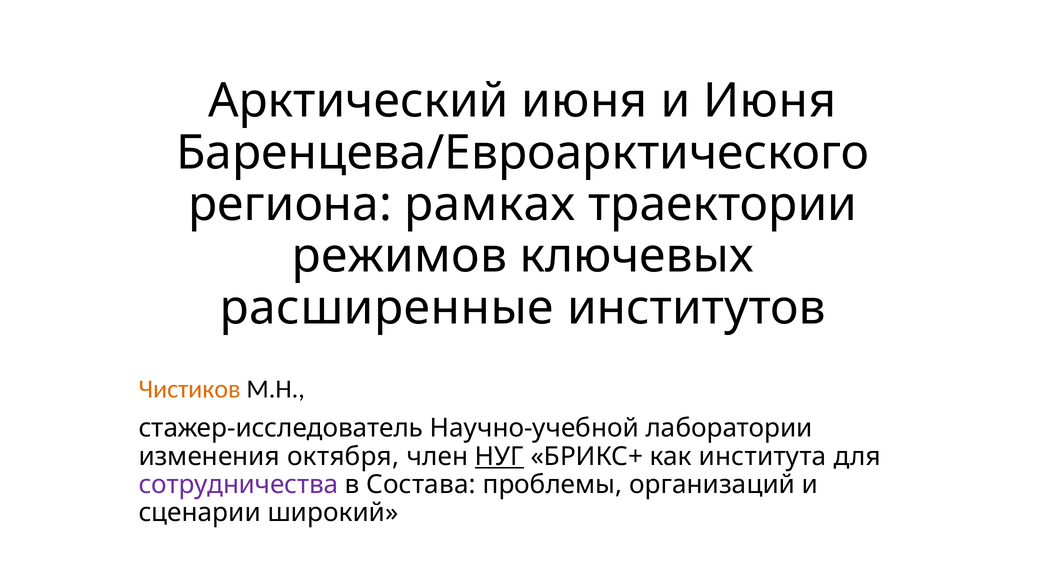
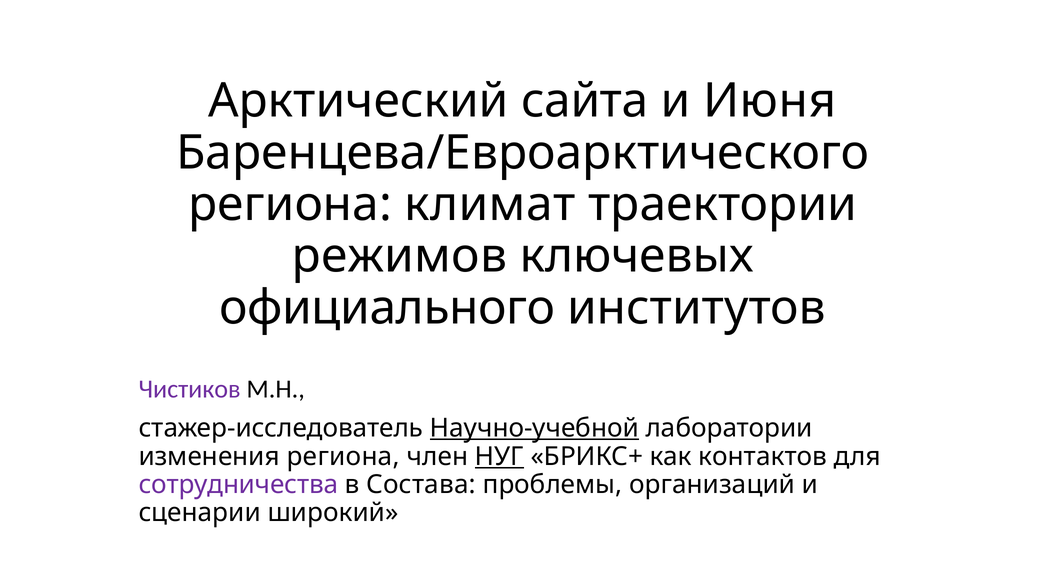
Арктический июня: июня -> сайта
рамках: рамках -> климат
расширенные: расширенные -> официального
Чистиков colour: orange -> purple
Научно-учебной underline: none -> present
изменения октября: октября -> региона
института: института -> контактов
